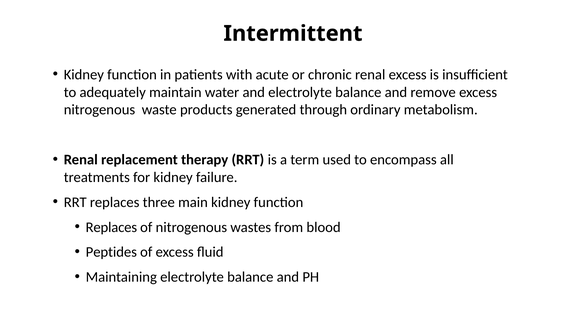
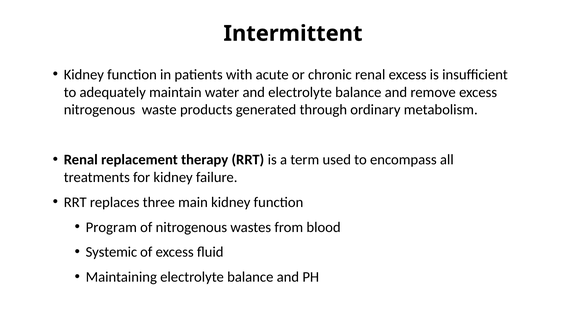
Replaces at (111, 227): Replaces -> Program
Peptides: Peptides -> Systemic
